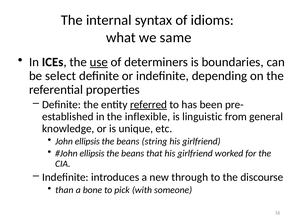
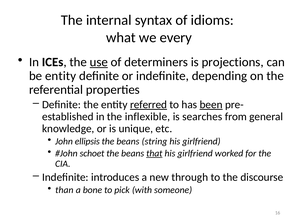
same: same -> every
boundaries: boundaries -> projections
be select: select -> entity
been underline: none -> present
linguistic: linguistic -> searches
ellipsis at (92, 154): ellipsis -> schoet
that underline: none -> present
